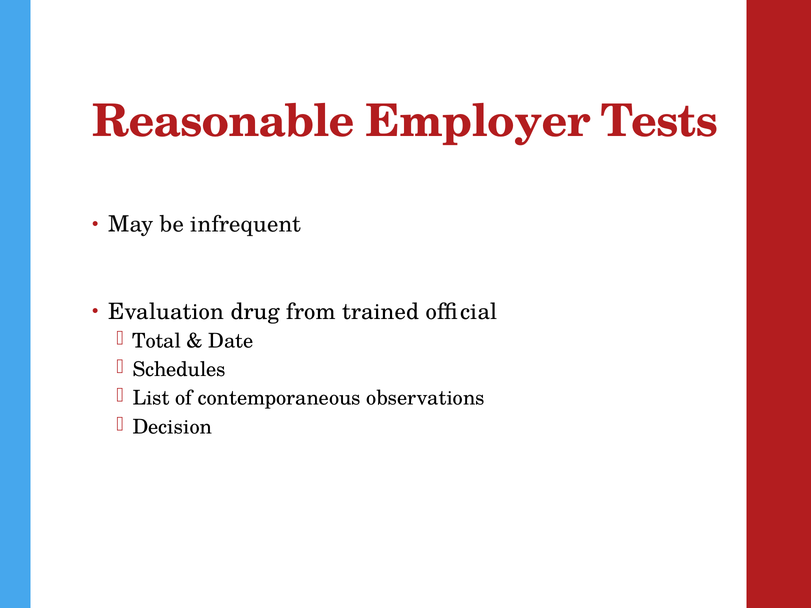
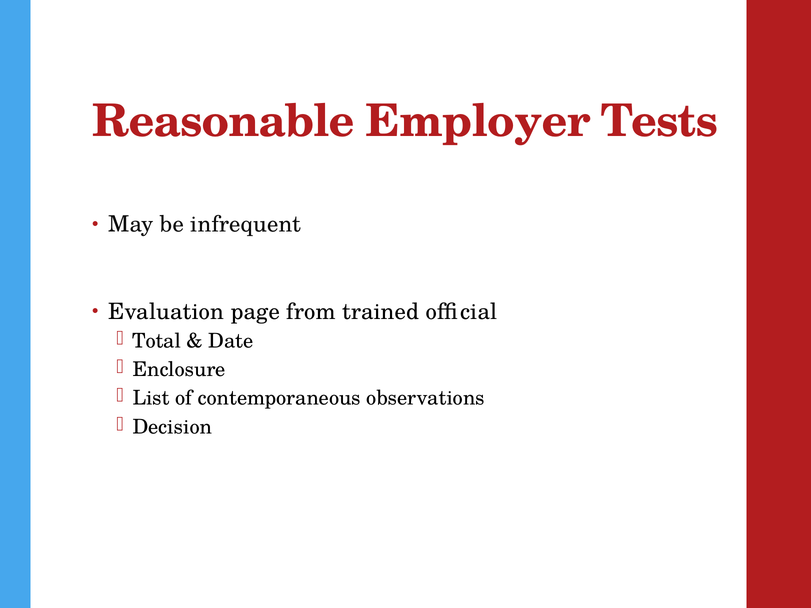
drug: drug -> page
Schedules: Schedules -> Enclosure
